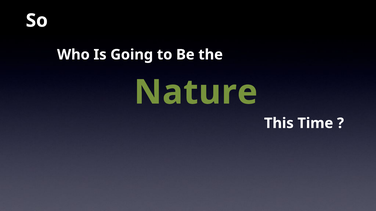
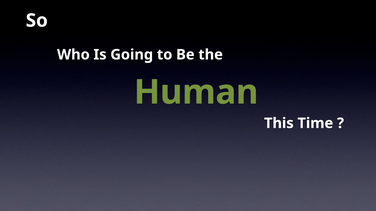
Nature: Nature -> Human
